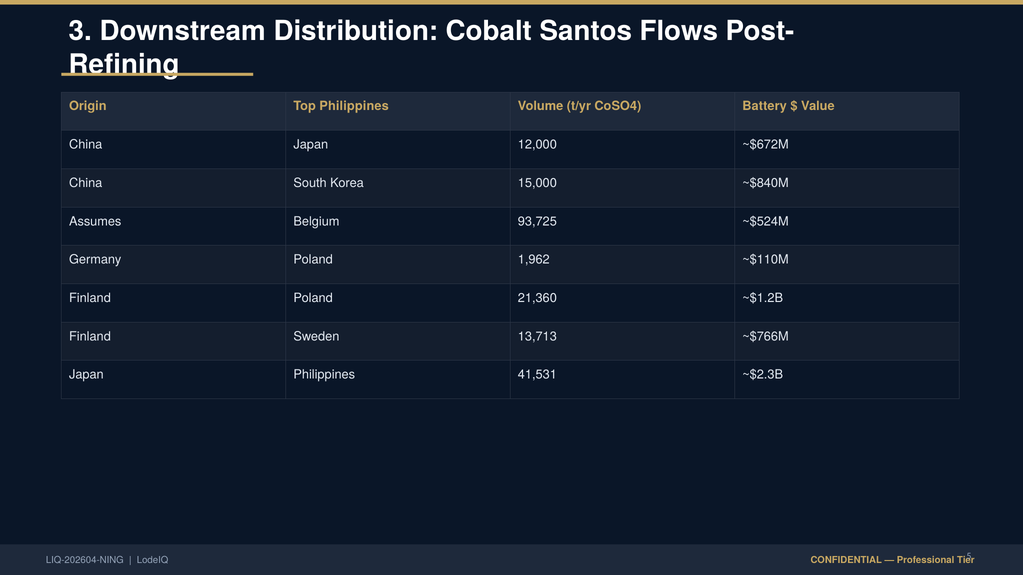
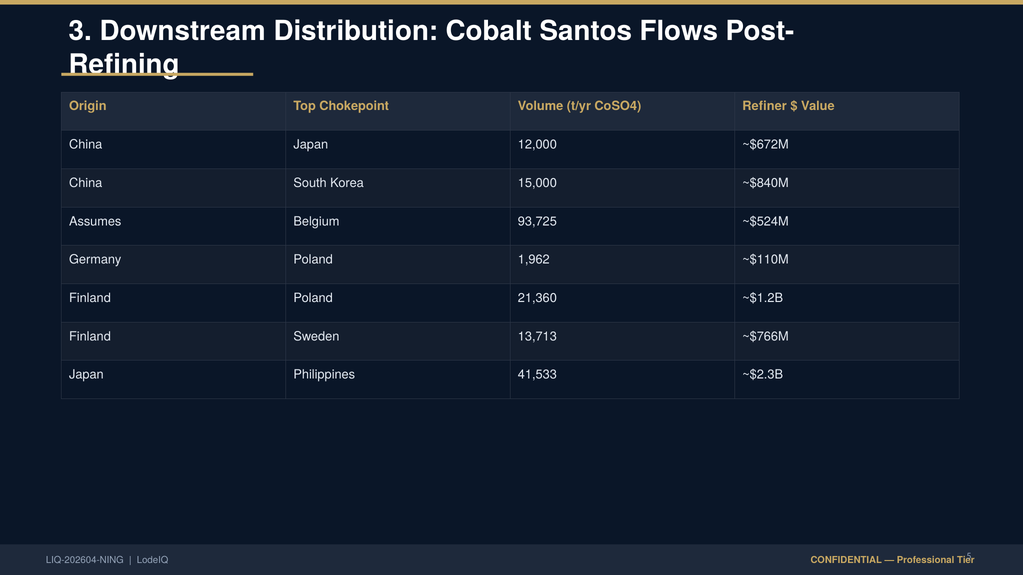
Top Philippines: Philippines -> Chokepoint
Battery: Battery -> Refiner
41,531: 41,531 -> 41,533
